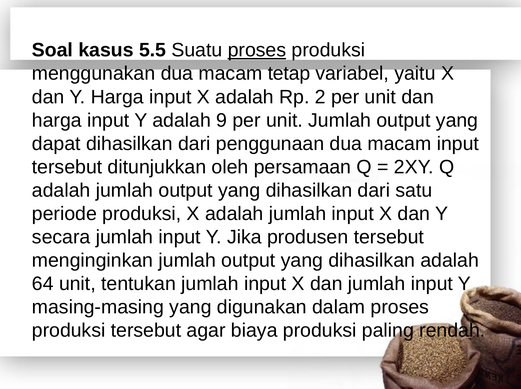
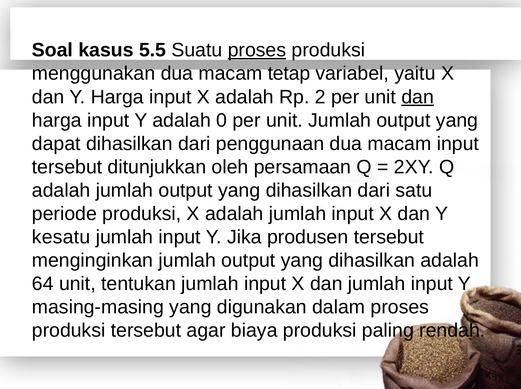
dan at (418, 97) underline: none -> present
9: 9 -> 0
secara: secara -> kesatu
